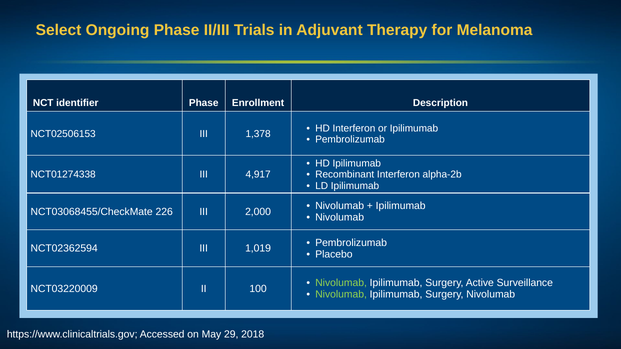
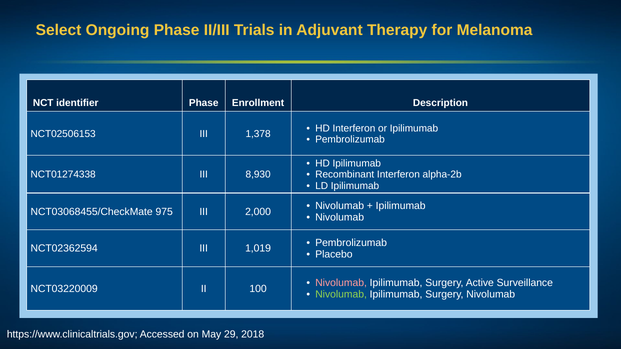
4,917: 4,917 -> 8,930
226: 226 -> 975
Nivolumab at (341, 283) colour: light green -> pink
